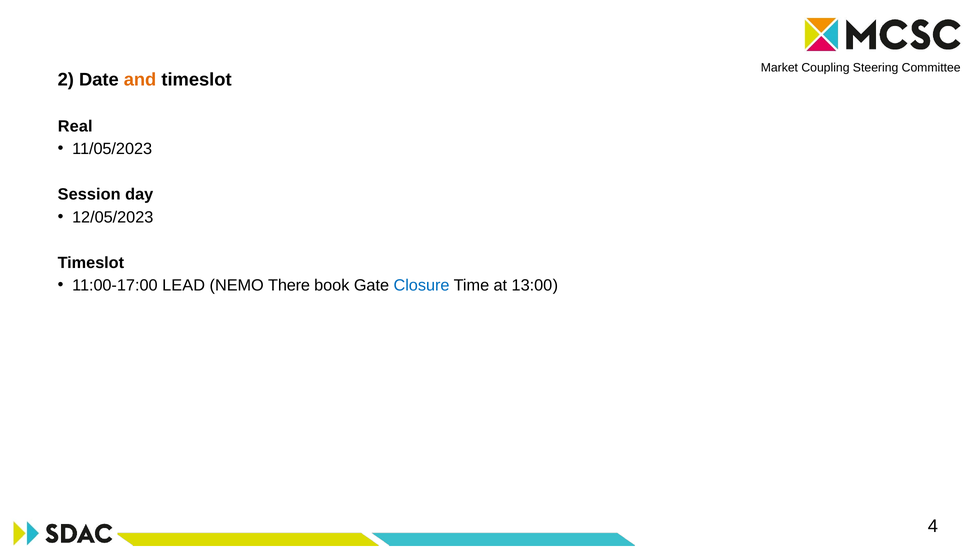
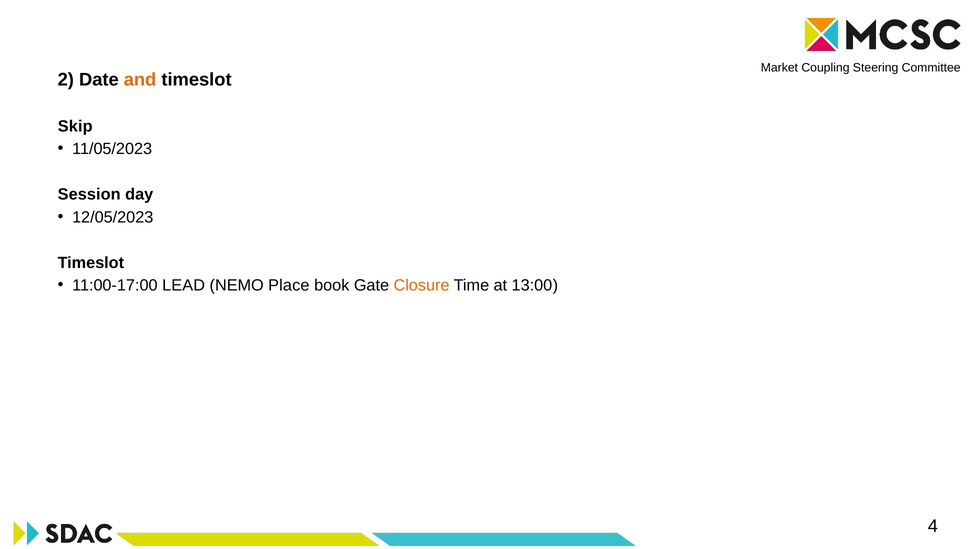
Real: Real -> Skip
There: There -> Place
Closure colour: blue -> orange
